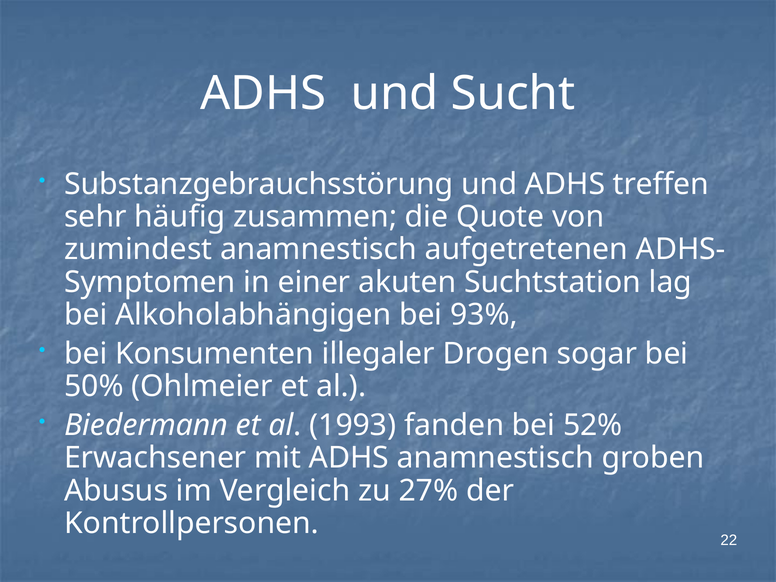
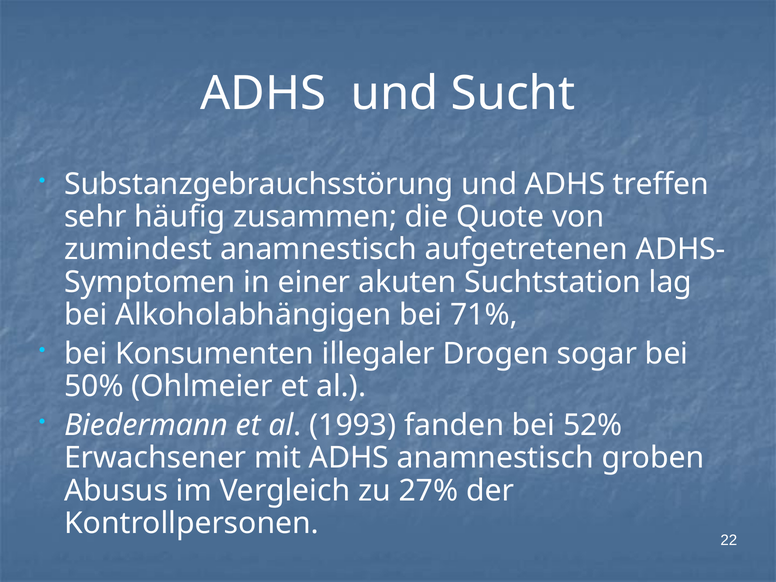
93%: 93% -> 71%
